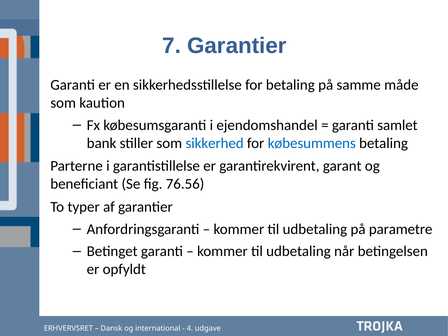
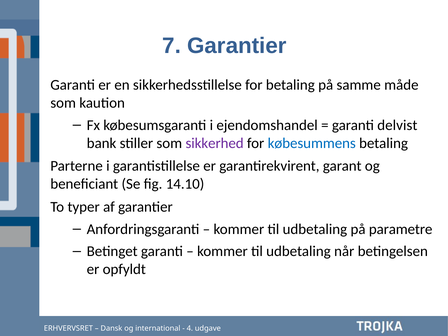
samlet: samlet -> delvist
sikkerhed colour: blue -> purple
76.56: 76.56 -> 14.10
